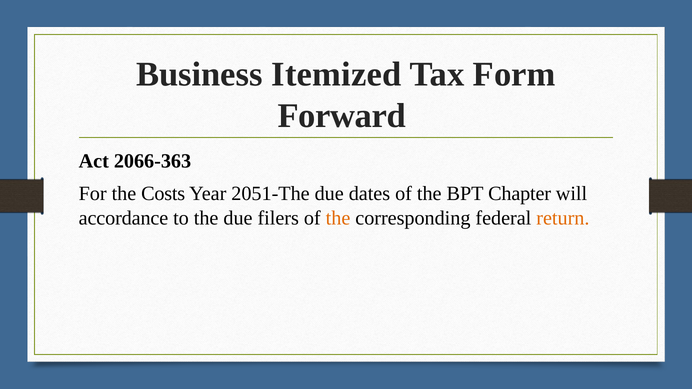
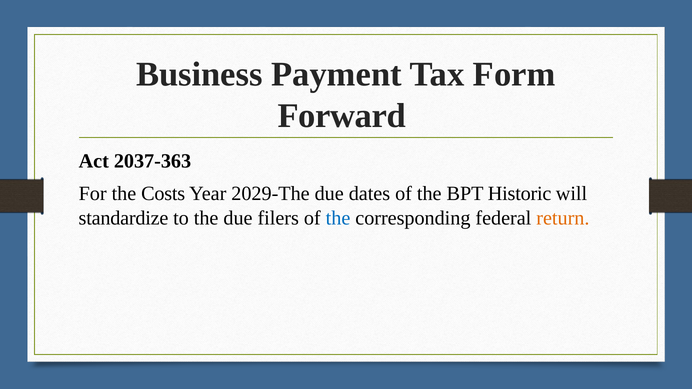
Itemized: Itemized -> Payment
2066-363: 2066-363 -> 2037-363
2051-The: 2051-The -> 2029-The
Chapter: Chapter -> Historic
accordance: accordance -> standardize
the at (338, 218) colour: orange -> blue
